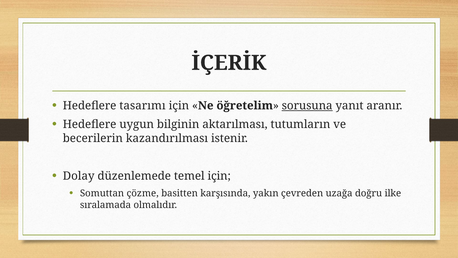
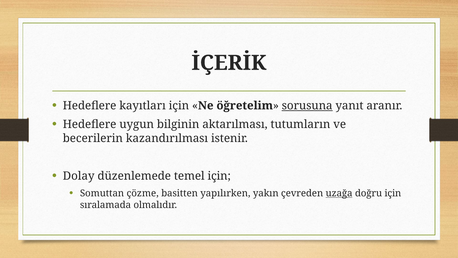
tasarımı: tasarımı -> kayıtları
karşısında: karşısında -> yapılırken
uzağa underline: none -> present
doğru ilke: ilke -> için
